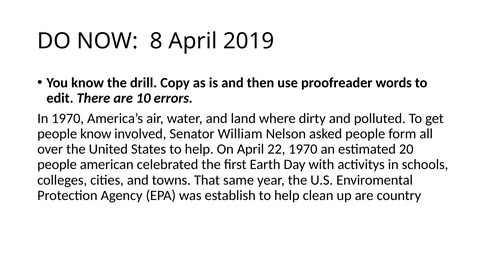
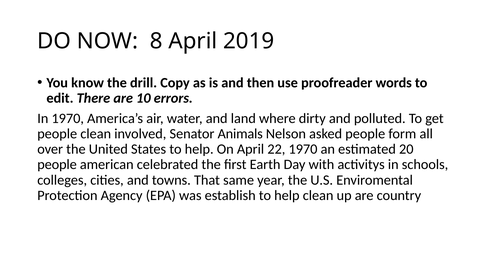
people know: know -> clean
William: William -> Animals
